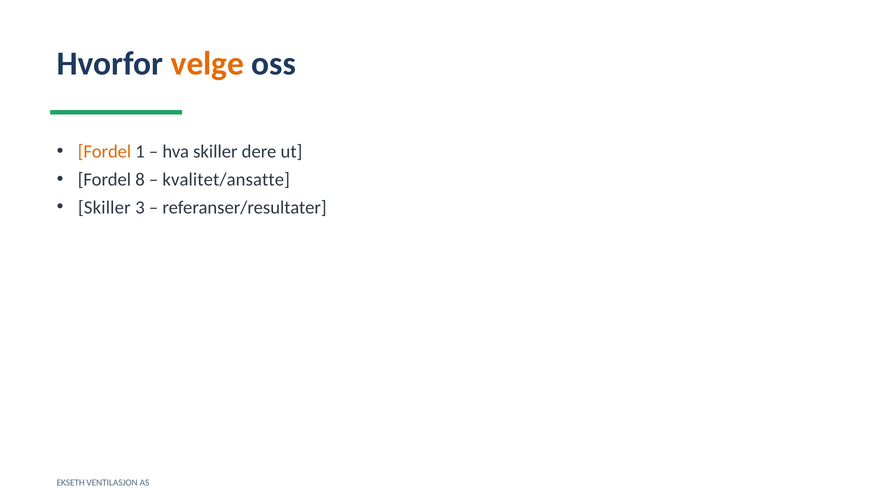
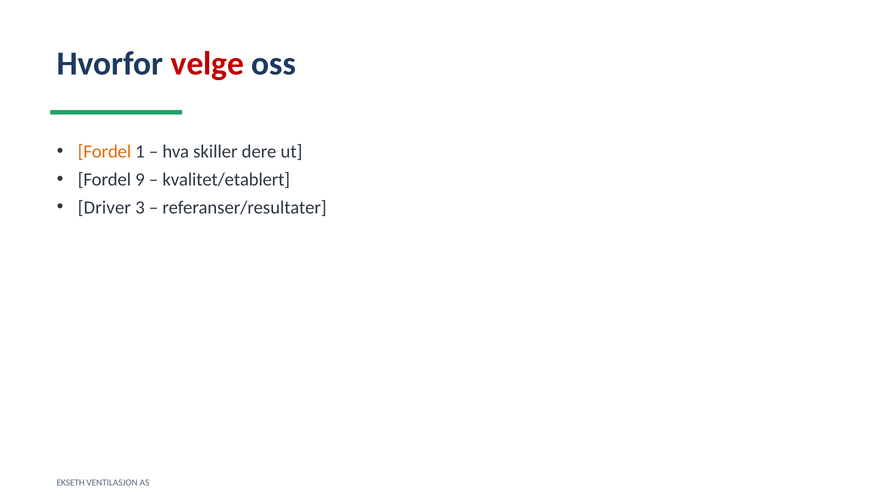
velge colour: orange -> red
8: 8 -> 9
kvalitet/ansatte: kvalitet/ansatte -> kvalitet/etablert
Skiller at (104, 207): Skiller -> Driver
